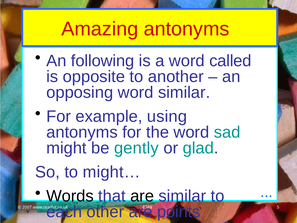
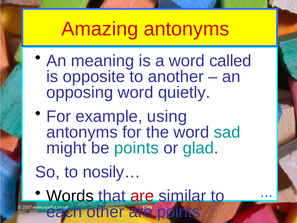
following: following -> meaning
word similar: similar -> quietly
be gently: gently -> points
might…: might… -> nosily…
are at (142, 196) colour: black -> red
